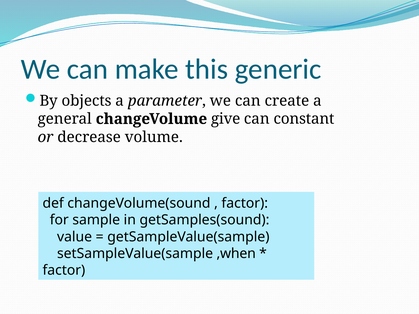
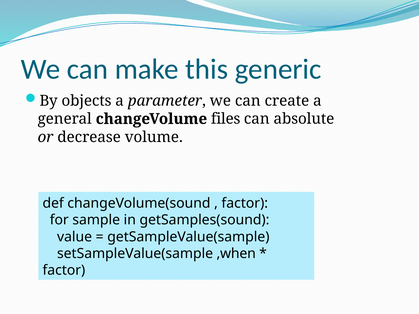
give: give -> files
constant: constant -> absolute
